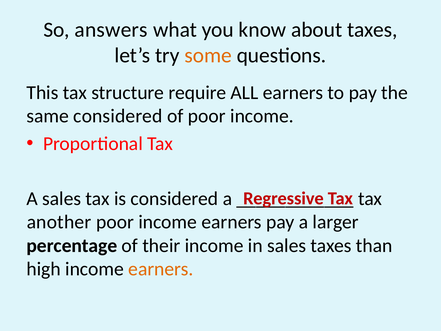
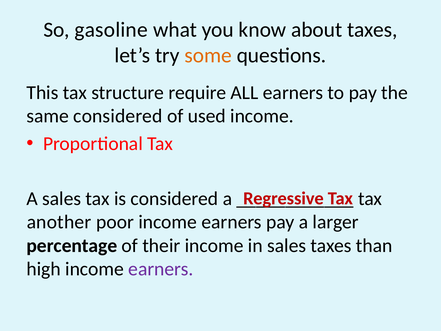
answers: answers -> gasoline
of poor: poor -> used
earners at (161, 269) colour: orange -> purple
